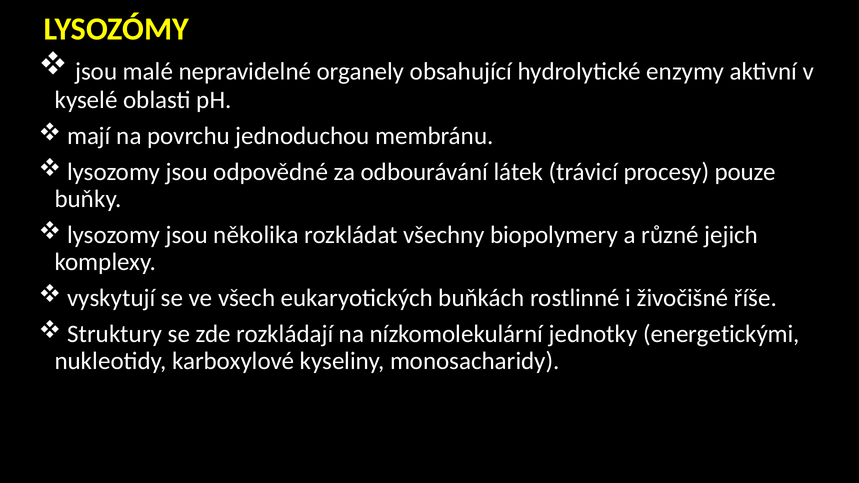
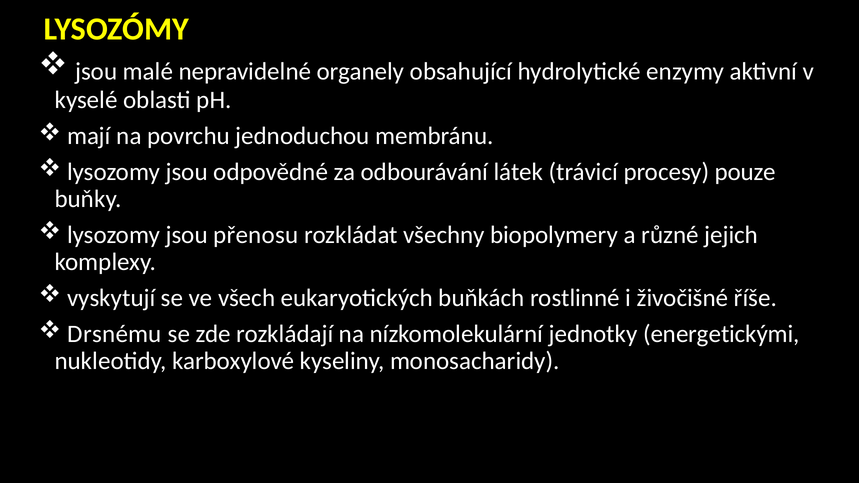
několika: několika -> přenosu
Struktury: Struktury -> Drsnému
